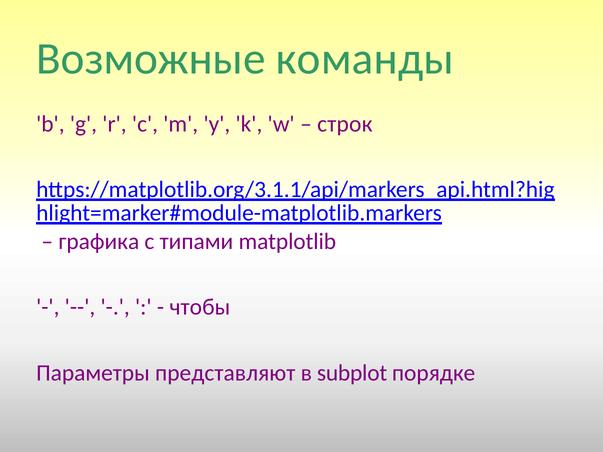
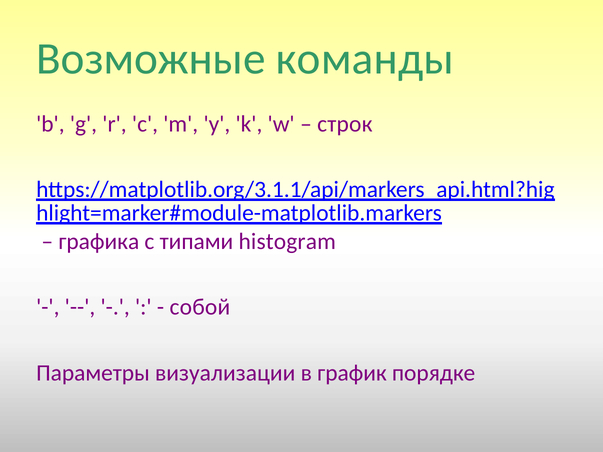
matplotlib: matplotlib -> histogram
чтобы: чтобы -> собой
представляют: представляют -> визуализации
subplot: subplot -> график
